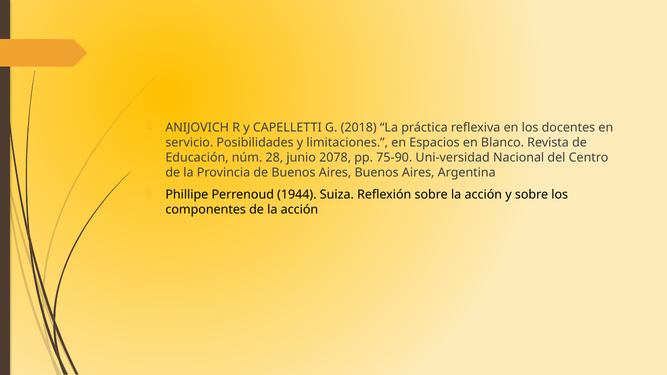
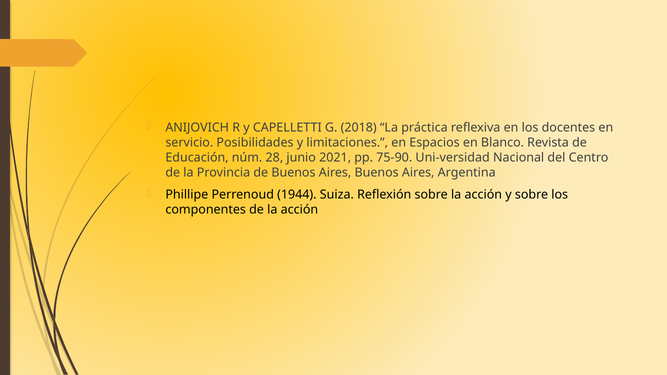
2078: 2078 -> 2021
